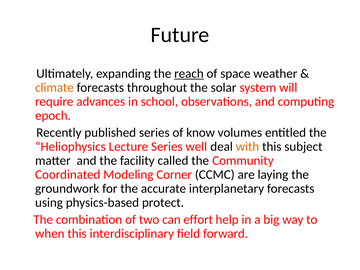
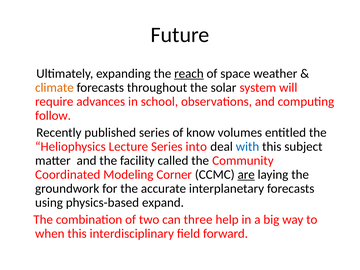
epoch: epoch -> follow
well: well -> into
with colour: orange -> blue
are underline: none -> present
protect: protect -> expand
effort: effort -> three
